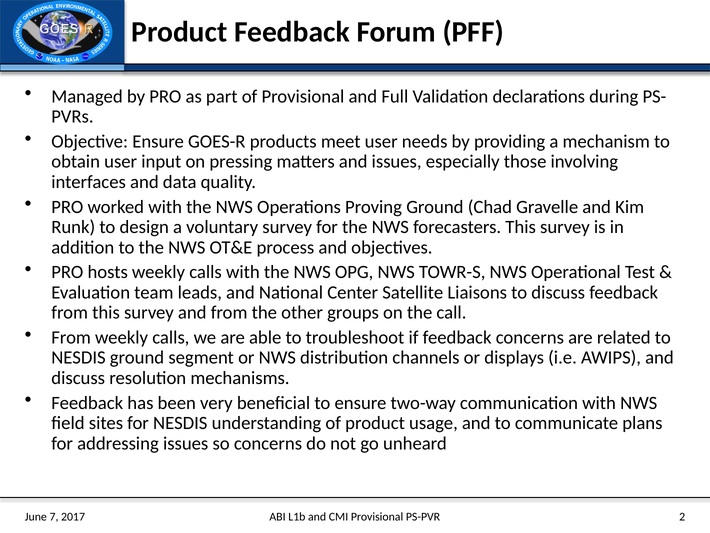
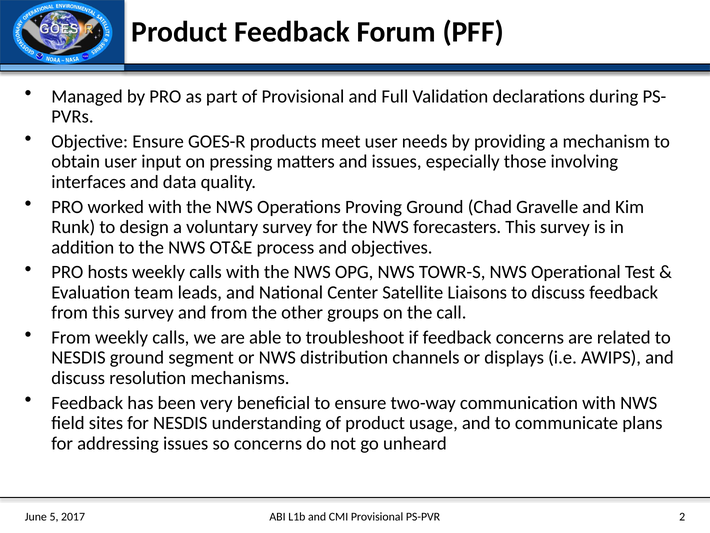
7: 7 -> 5
